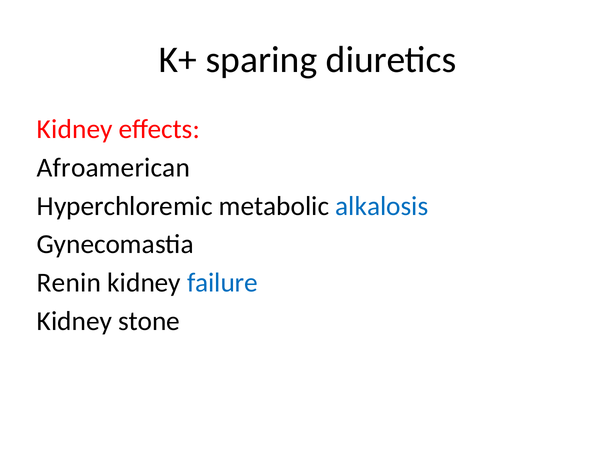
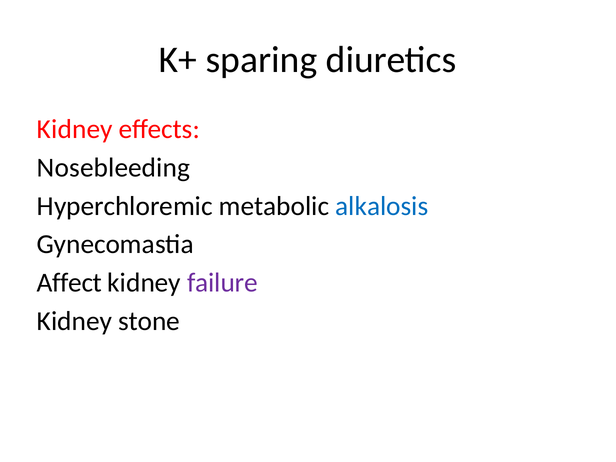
Afroamerican: Afroamerican -> Nosebleeding
Renin: Renin -> Affect
failure colour: blue -> purple
